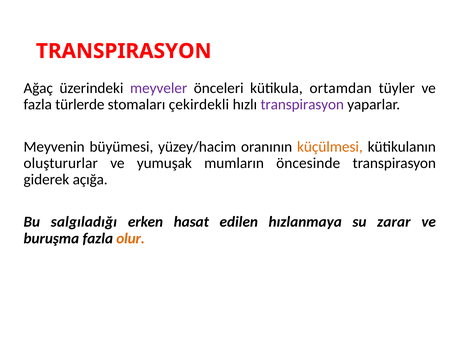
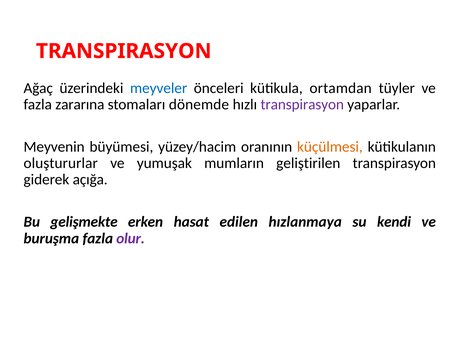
meyveler colour: purple -> blue
türlerde: türlerde -> zararına
çekirdekli: çekirdekli -> dönemde
öncesinde: öncesinde -> geliştirilen
salgıladığı: salgıladığı -> gelişmekte
zarar: zarar -> kendi
olur colour: orange -> purple
